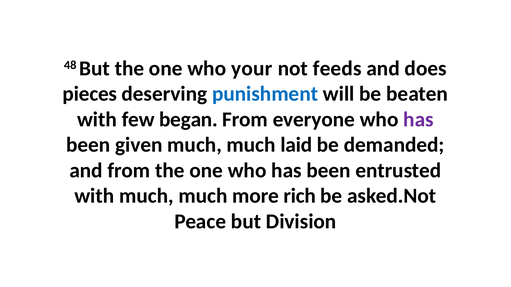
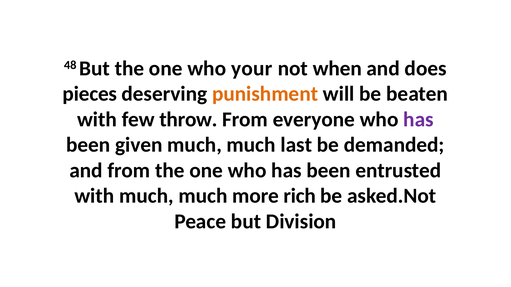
feeds: feeds -> when
punishment colour: blue -> orange
began: began -> throw
laid: laid -> last
